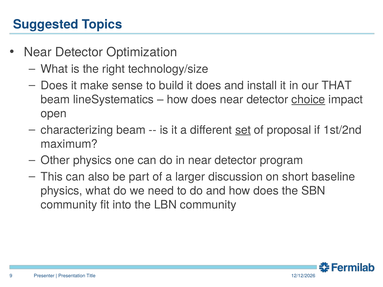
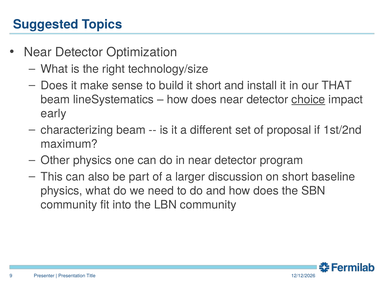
it does: does -> short
open: open -> early
set underline: present -> none
